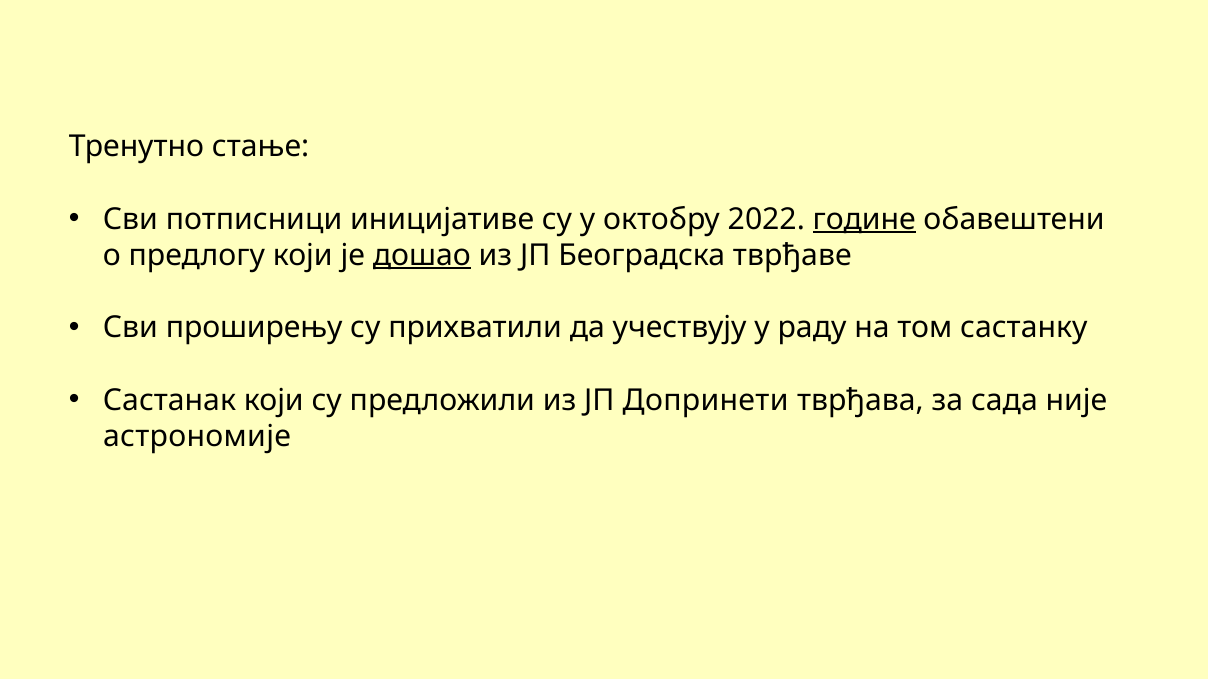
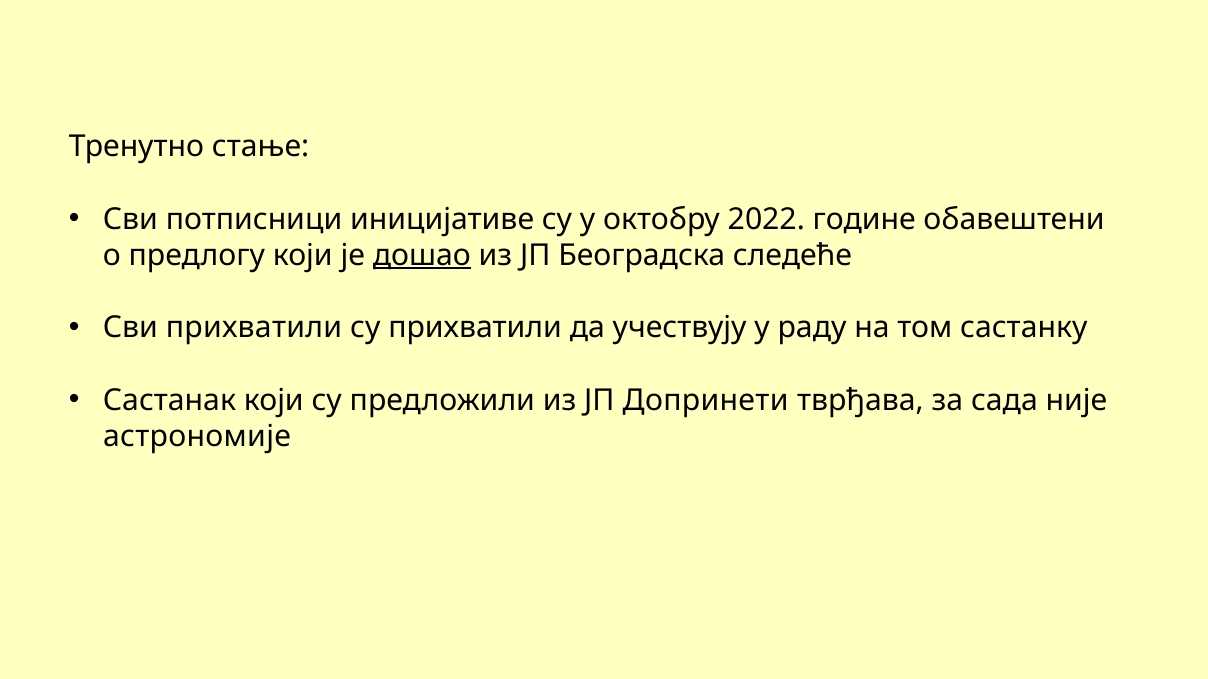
године underline: present -> none
тврђаве: тврђаве -> следеће
Сви проширењу: проширењу -> прихватили
